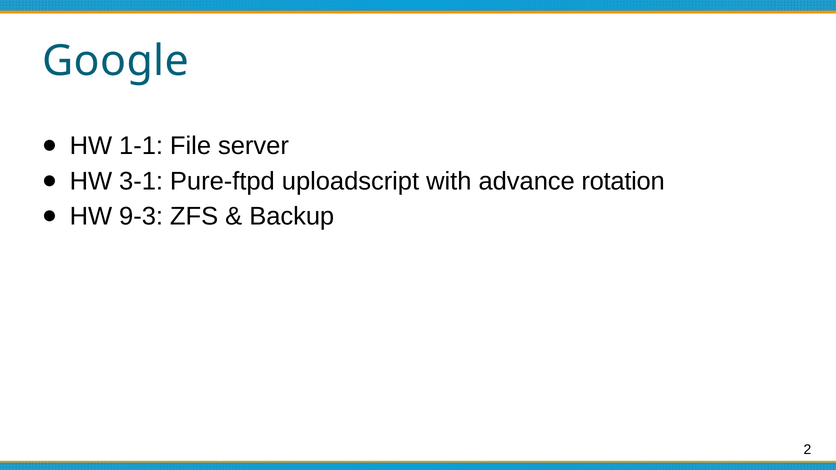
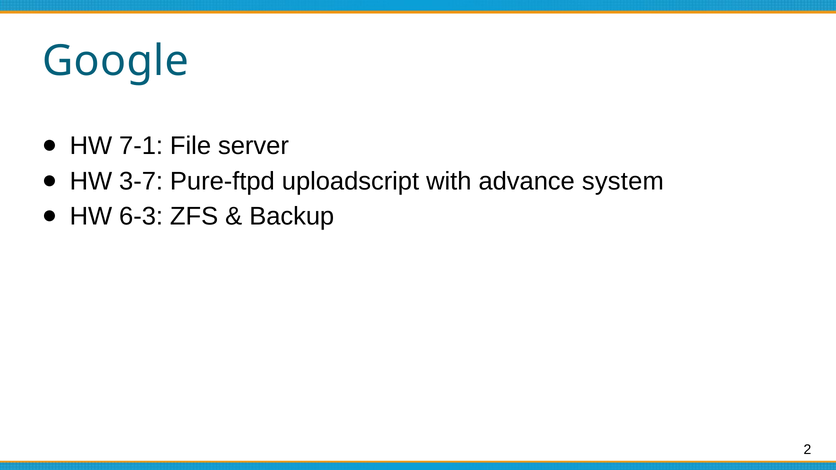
1-1: 1-1 -> 7-1
3-1: 3-1 -> 3-7
rotation: rotation -> system
9-3: 9-3 -> 6-3
